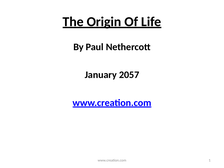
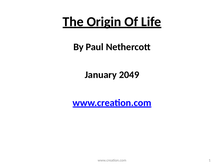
2057: 2057 -> 2049
